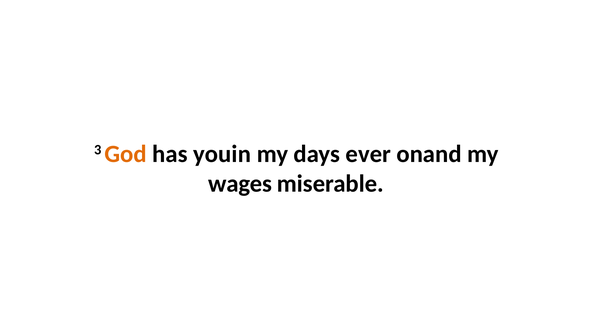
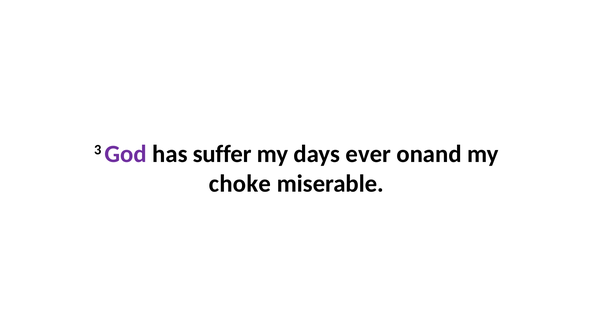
God colour: orange -> purple
youin: youin -> suffer
wages: wages -> choke
